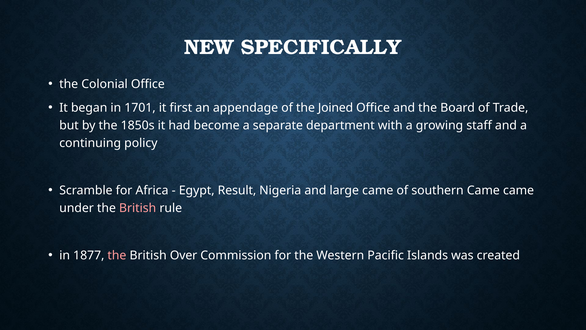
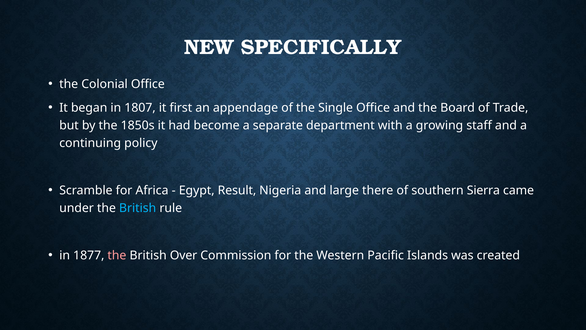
1701: 1701 -> 1807
Joined: Joined -> Single
large came: came -> there
southern Came: Came -> Sierra
British at (138, 208) colour: pink -> light blue
